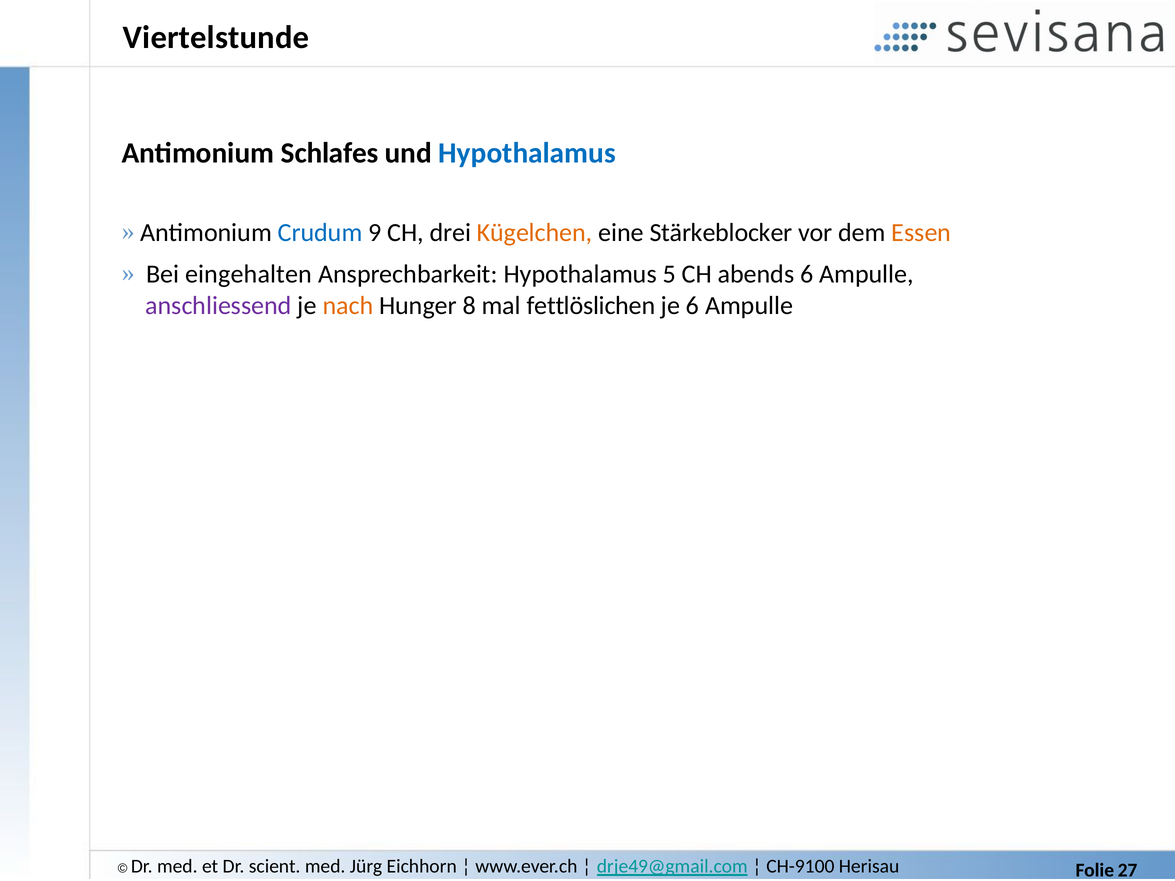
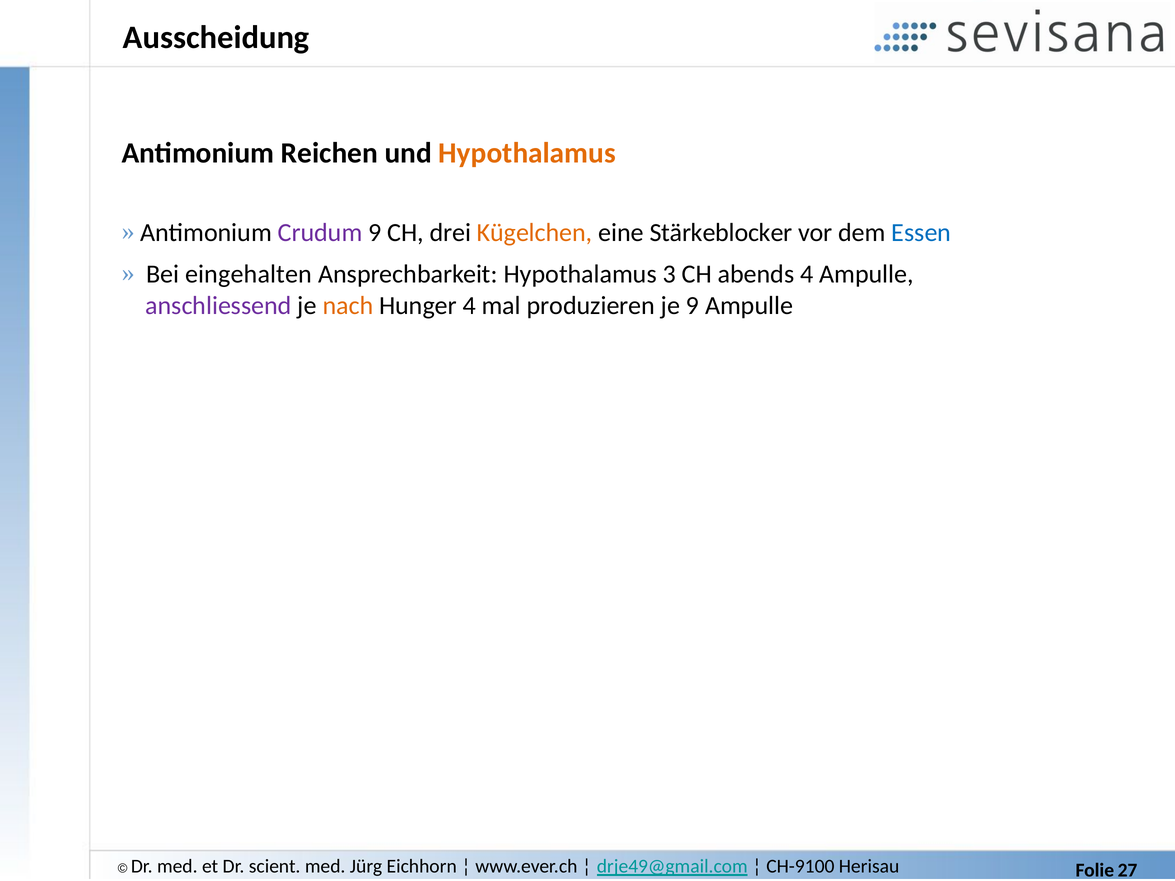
Viertelstunde: Viertelstunde -> Ausscheidung
Schlafes: Schlafes -> Reichen
Hypothalamus at (527, 153) colour: blue -> orange
Crudum colour: blue -> purple
Essen colour: orange -> blue
5: 5 -> 3
abends 6: 6 -> 4
Hunger 8: 8 -> 4
fettlöslichen: fettlöslichen -> produzieren
je 6: 6 -> 9
